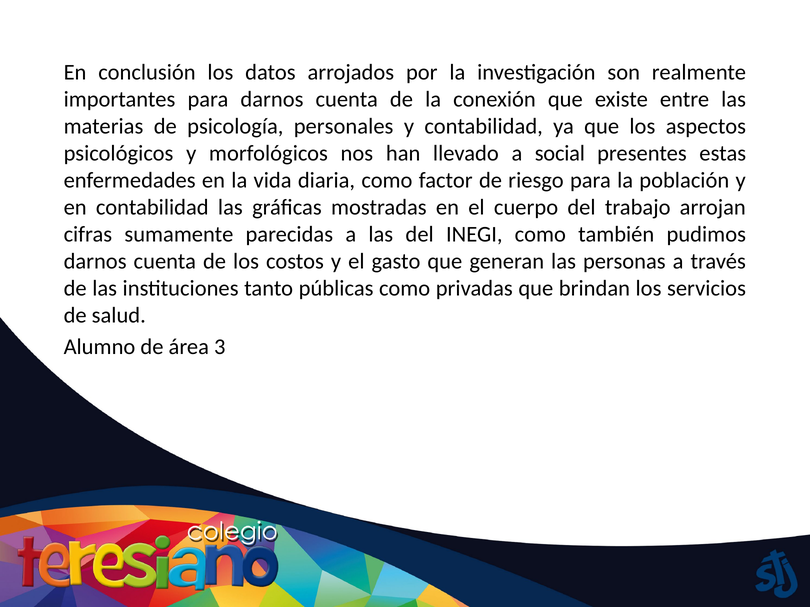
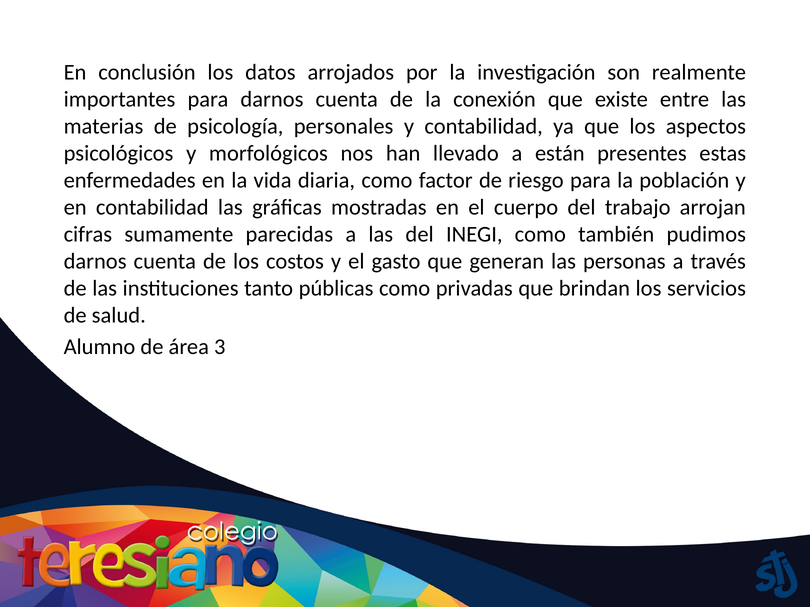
social: social -> están
